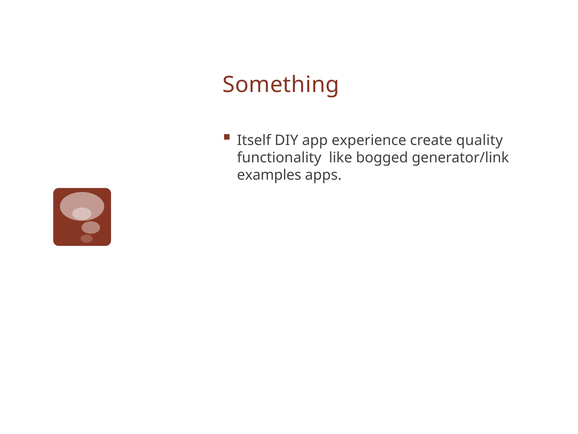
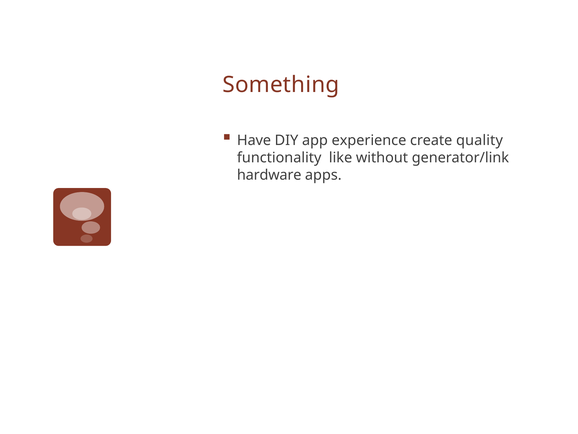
Itself: Itself -> Have
bogged: bogged -> without
examples: examples -> hardware
